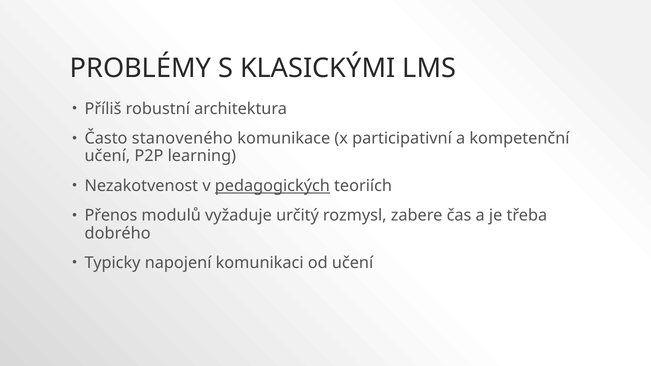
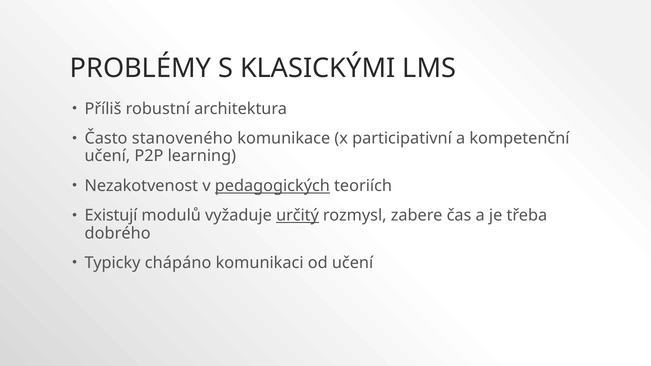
Přenos: Přenos -> Existují
určitý underline: none -> present
napojení: napojení -> chápáno
